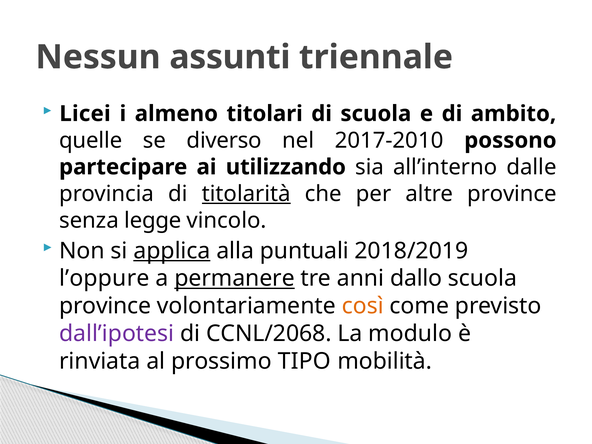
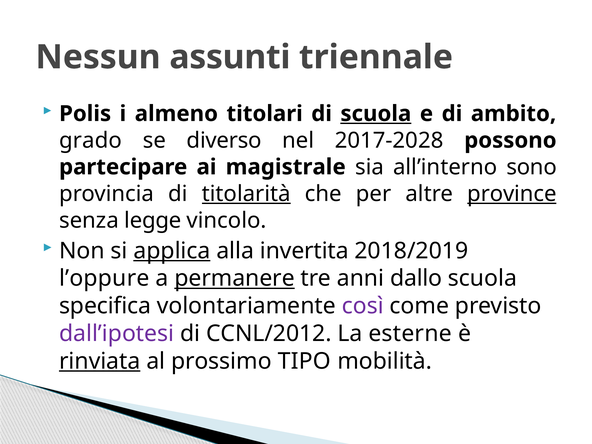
Licei: Licei -> Polis
scuola at (376, 114) underline: none -> present
quelle: quelle -> grado
2017-2010: 2017-2010 -> 2017-2028
utilizzando: utilizzando -> magistrale
dalle: dalle -> sono
province at (512, 194) underline: none -> present
puntuali: puntuali -> invertita
province at (105, 306): province -> specifica
così colour: orange -> purple
CCNL/2068: CCNL/2068 -> CCNL/2012
modulo: modulo -> esterne
rinviata underline: none -> present
